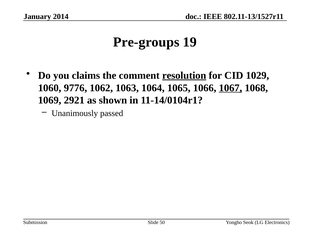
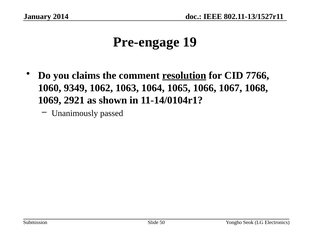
Pre-groups: Pre-groups -> Pre-engage
1029: 1029 -> 7766
9776: 9776 -> 9349
1067 underline: present -> none
